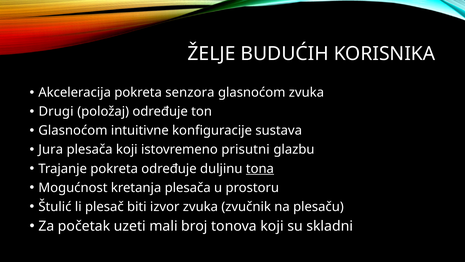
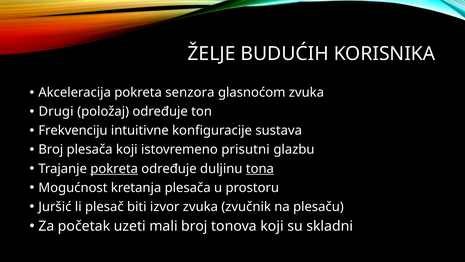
Glasnoćom at (73, 130): Glasnoćom -> Frekvenciju
Jura at (51, 149): Jura -> Broj
pokreta at (114, 168) underline: none -> present
Štulić: Štulić -> Juršić
